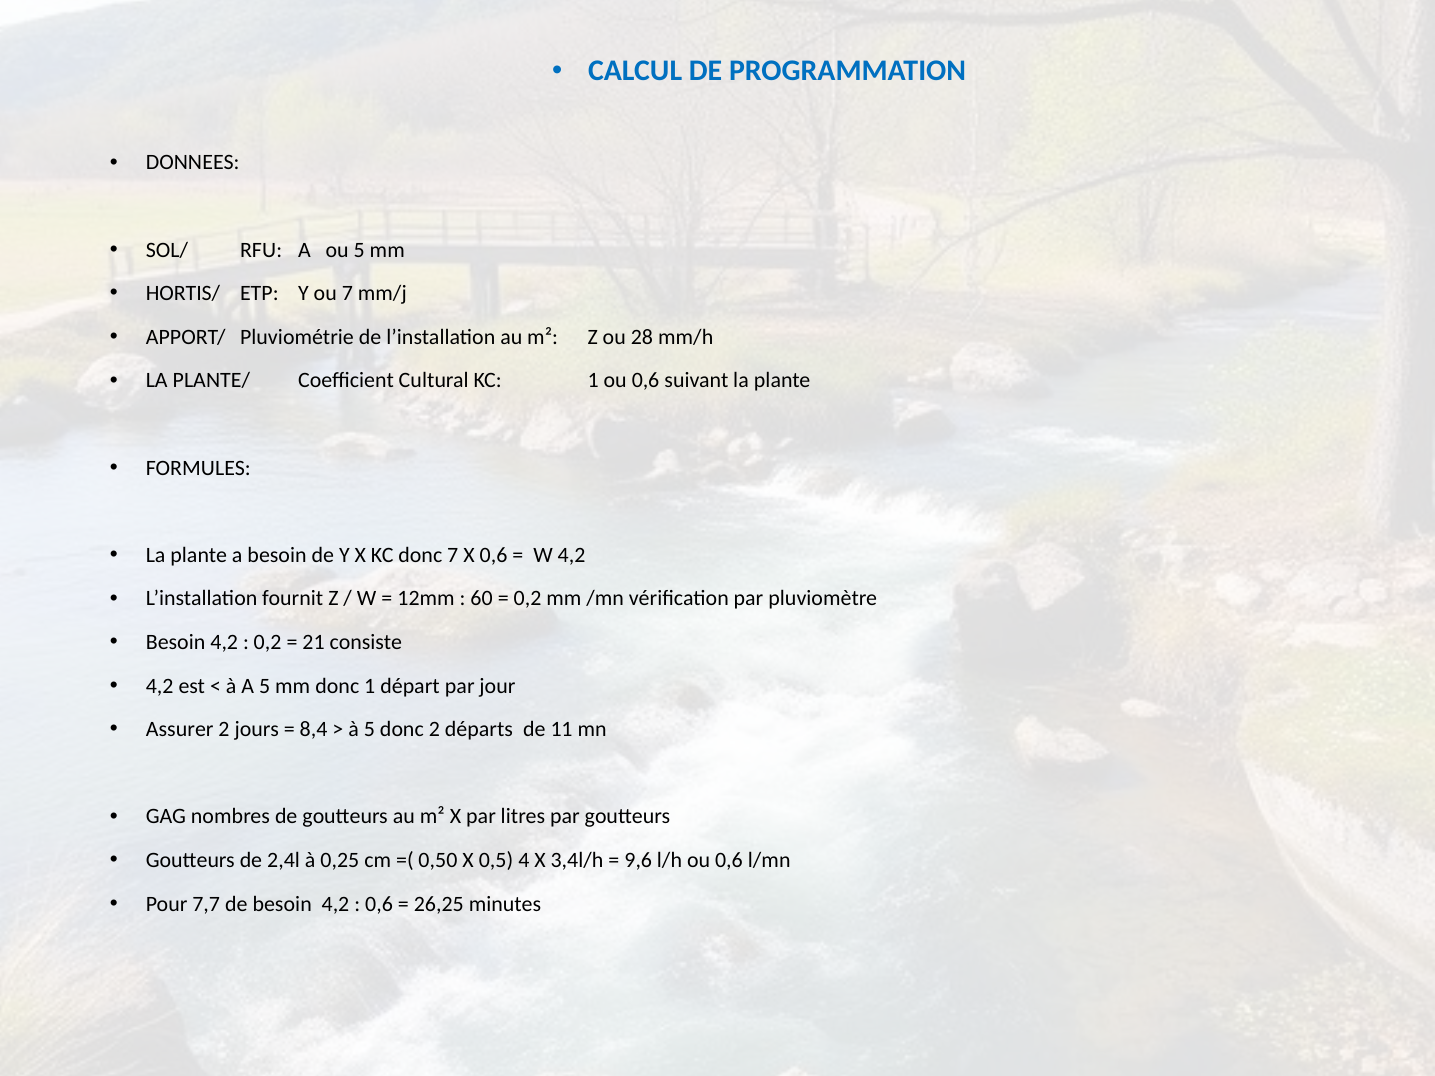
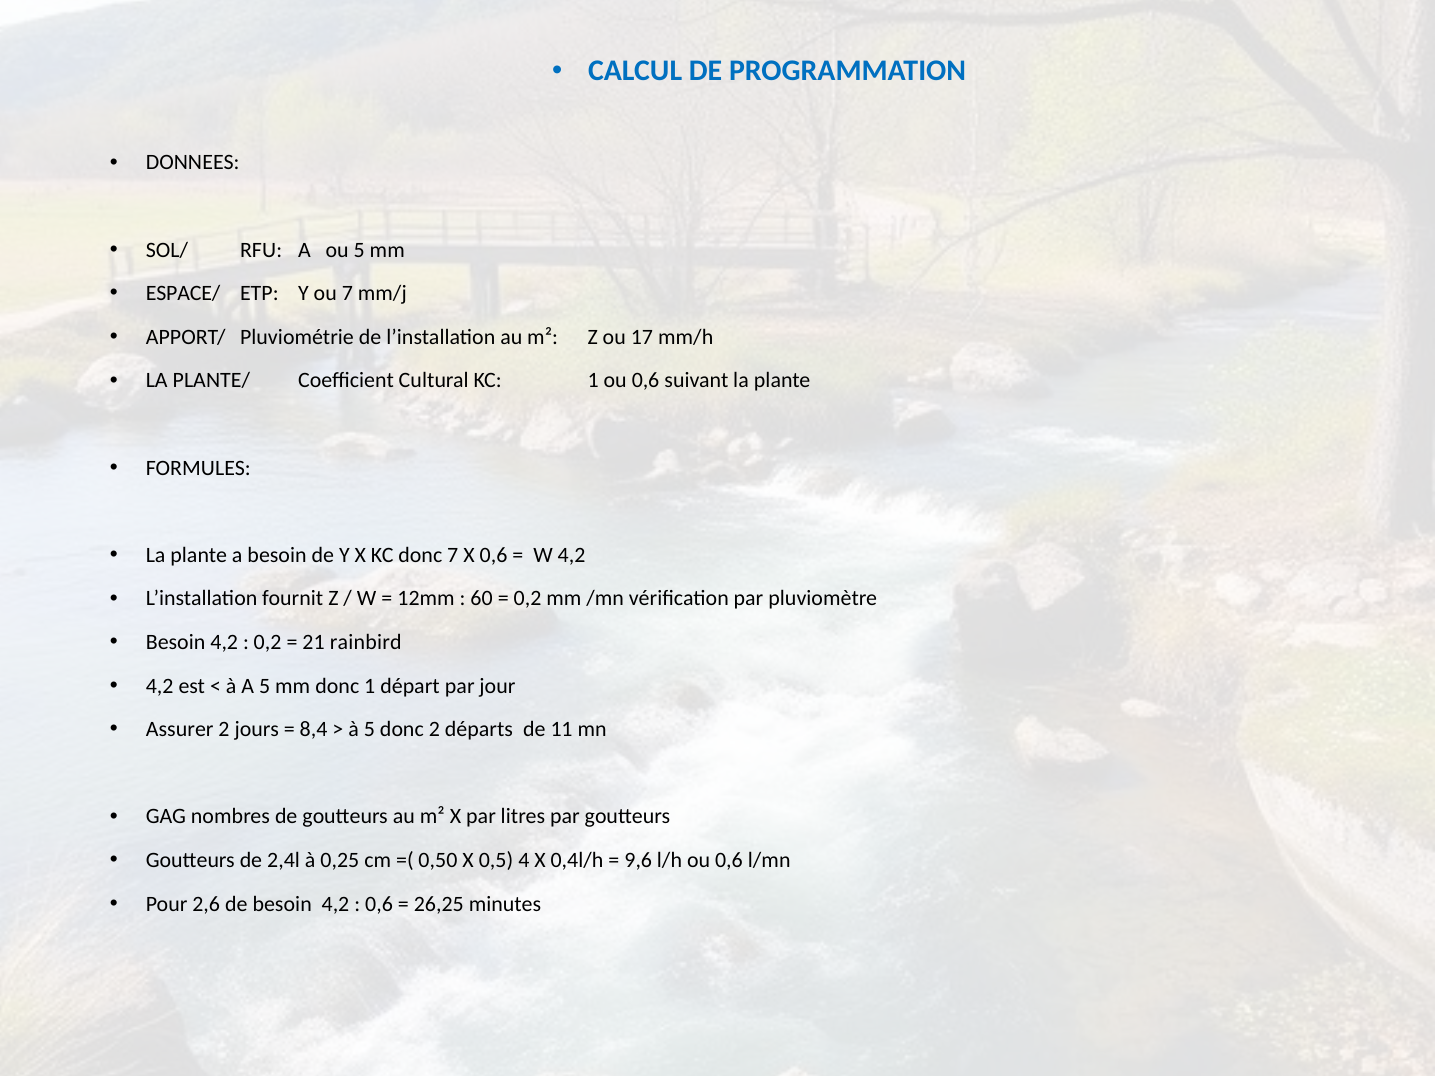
HORTIS/: HORTIS/ -> ESPACE/
28: 28 -> 17
consiste: consiste -> rainbird
3,4l/h: 3,4l/h -> 0,4l/h
7,7: 7,7 -> 2,6
